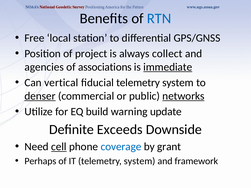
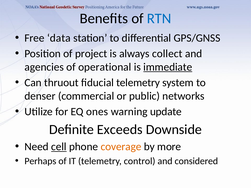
local: local -> data
associations: associations -> operational
vertical: vertical -> thruout
denser underline: present -> none
networks underline: present -> none
build: build -> ones
coverage colour: blue -> orange
grant: grant -> more
IT telemetry system: system -> control
framework: framework -> considered
